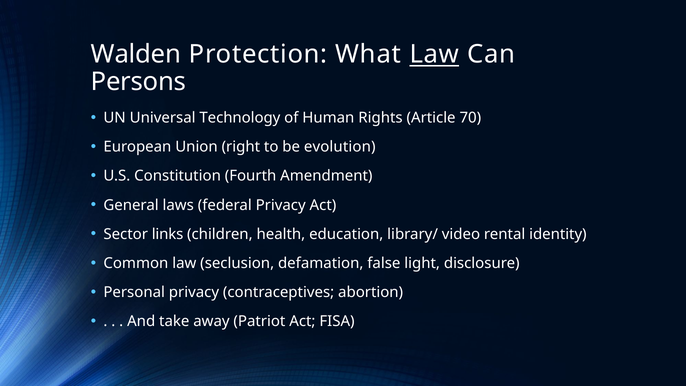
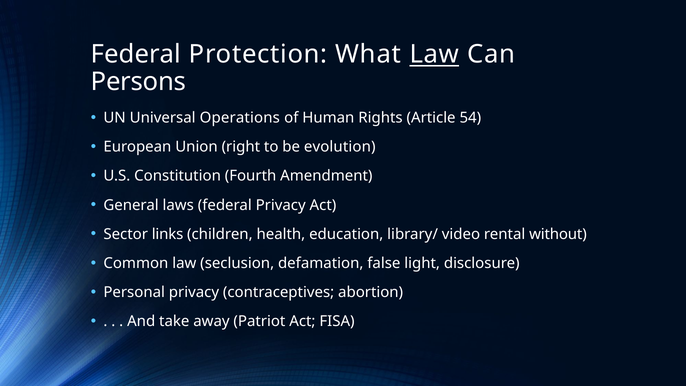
Walden at (136, 54): Walden -> Federal
Technology: Technology -> Operations
70: 70 -> 54
identity: identity -> without
